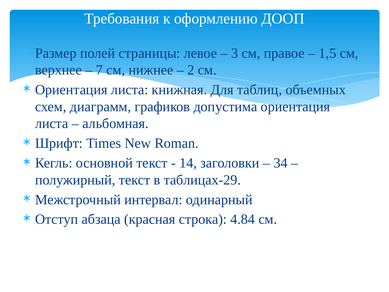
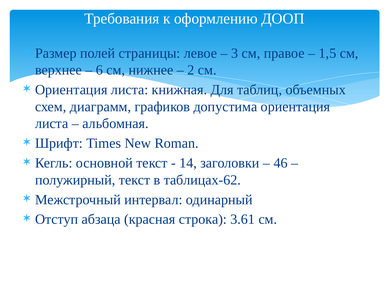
7: 7 -> 6
34: 34 -> 46
таблицах-29: таблицах-29 -> таблицах-62
4.84: 4.84 -> 3.61
